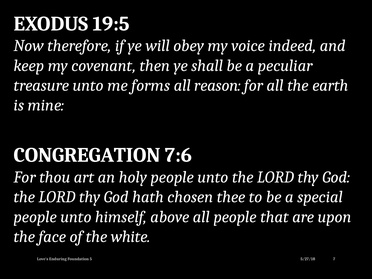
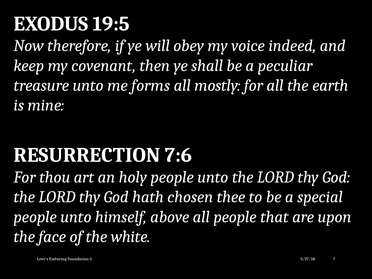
reason: reason -> mostly
CONGREGATION: CONGREGATION -> RESURRECTION
